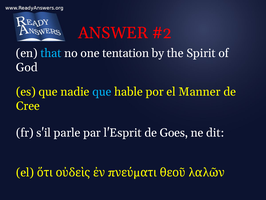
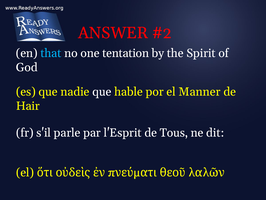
que at (102, 92) colour: light blue -> white
Cree: Cree -> Hair
Goes: Goes -> Tous
